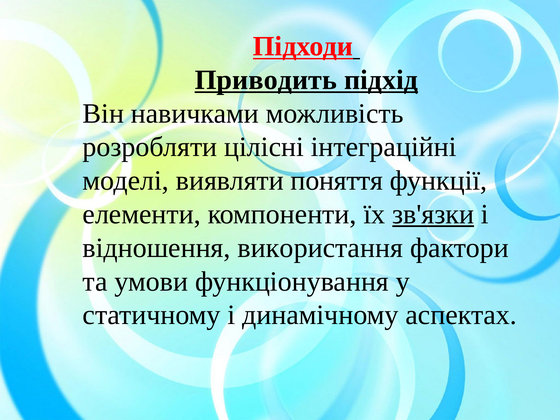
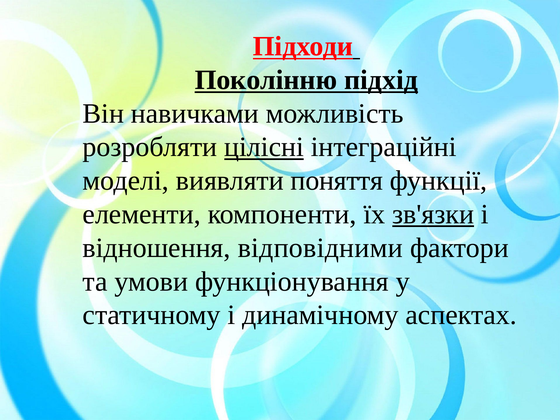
Приводить: Приводить -> Поколінню
цілісні underline: none -> present
використання: використання -> відповідними
